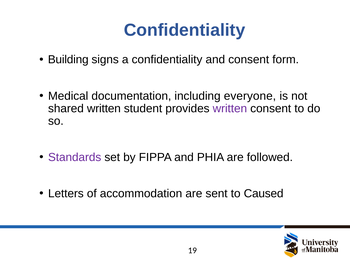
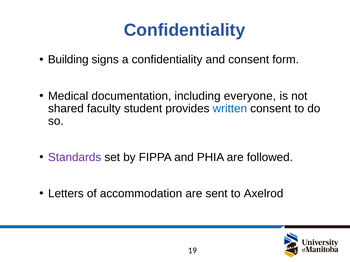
shared written: written -> faculty
written at (230, 109) colour: purple -> blue
Caused: Caused -> Axelrod
